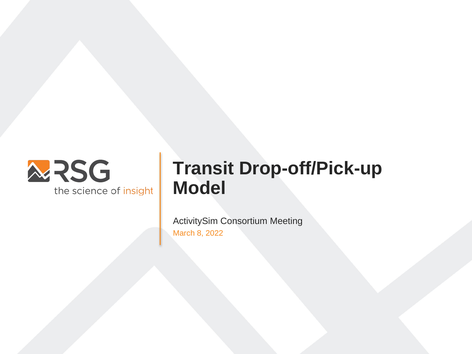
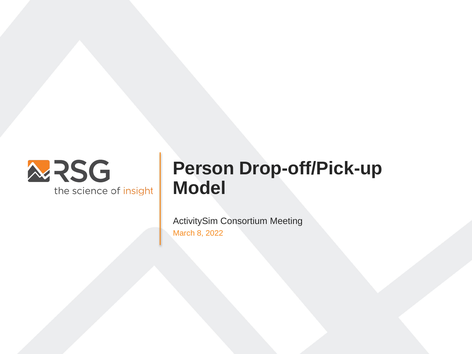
Transit: Transit -> Person
